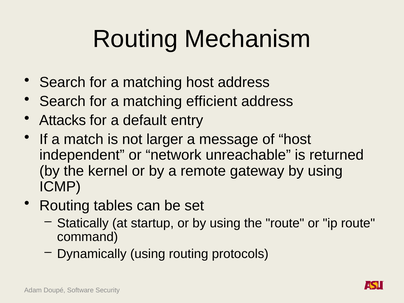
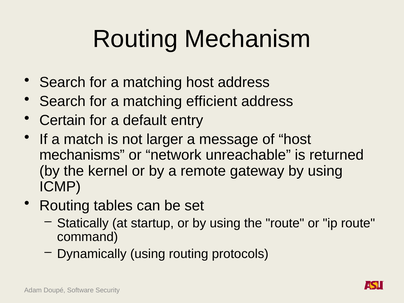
Attacks: Attacks -> Certain
independent: independent -> mechanisms
